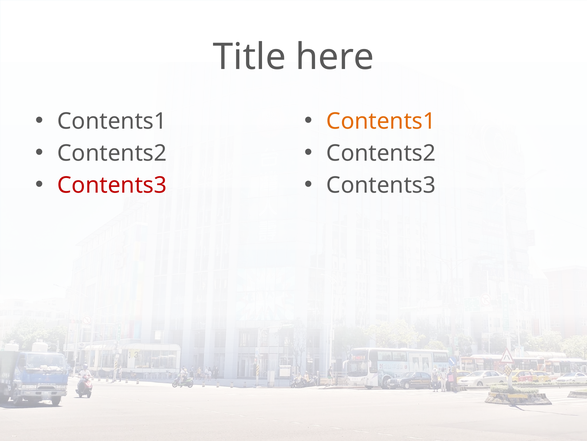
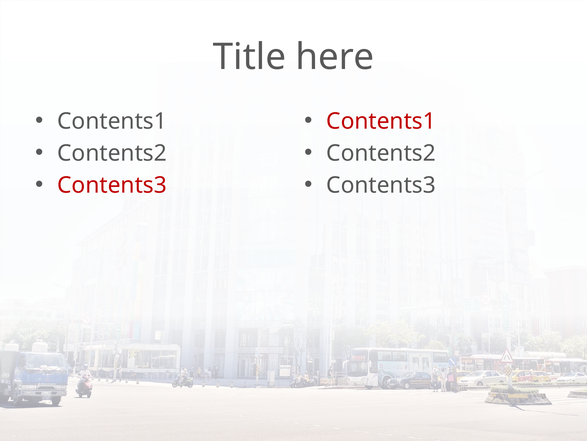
Contents1 at (381, 121) colour: orange -> red
